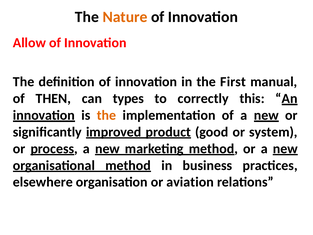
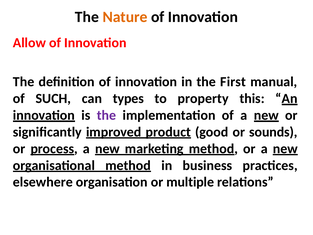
THEN: THEN -> SUCH
correctly: correctly -> property
the at (107, 115) colour: orange -> purple
system: system -> sounds
aviation: aviation -> multiple
